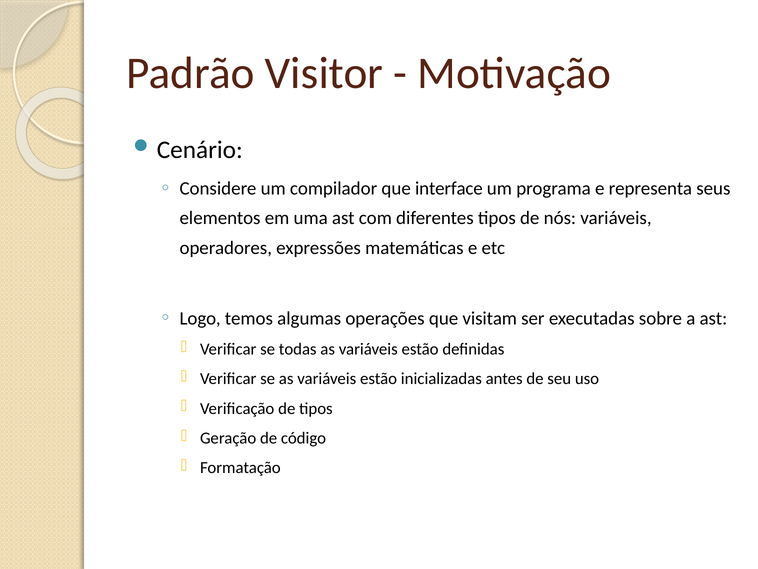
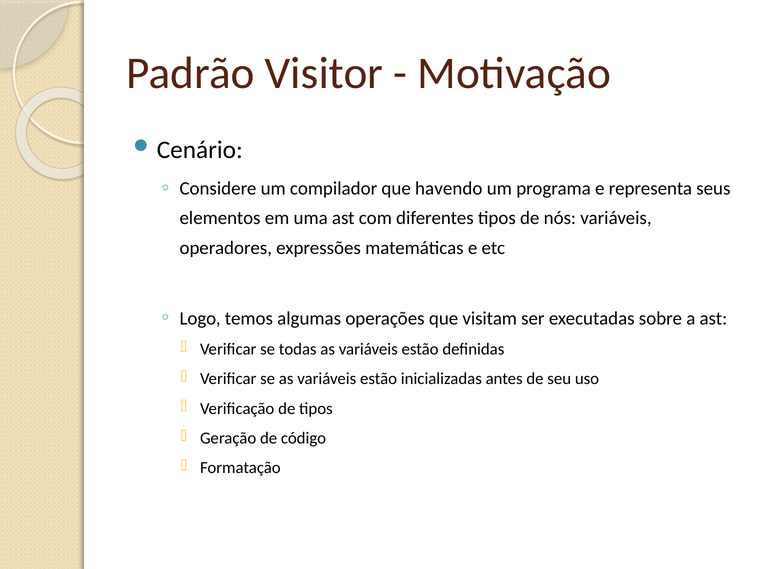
interface: interface -> havendo
